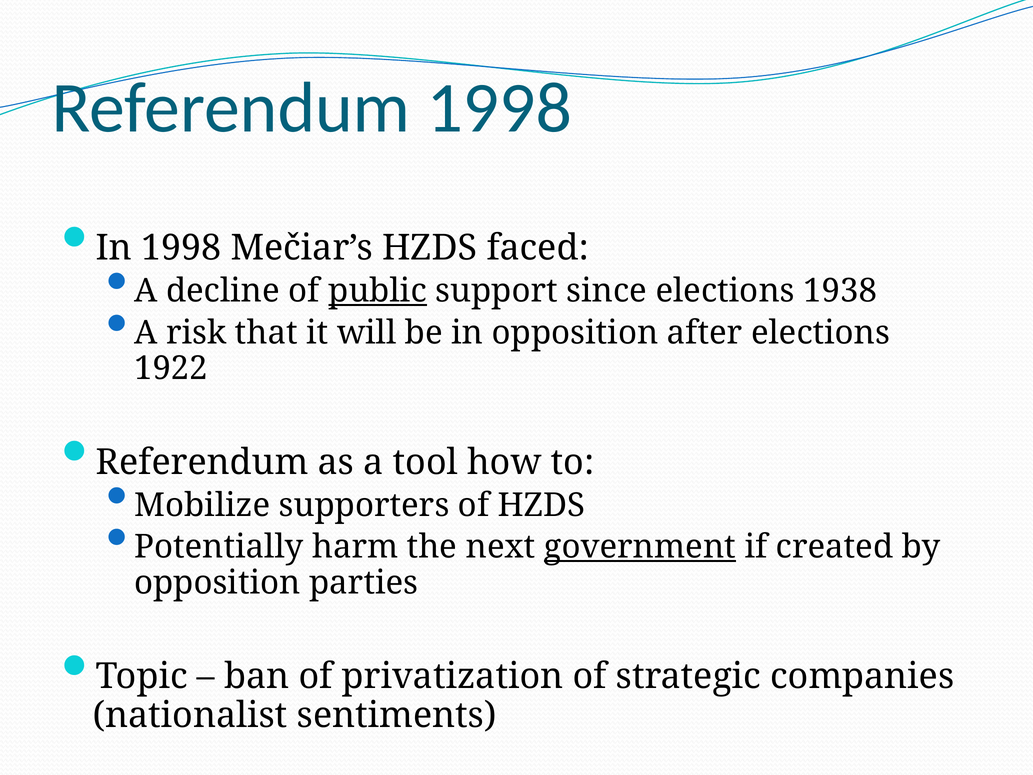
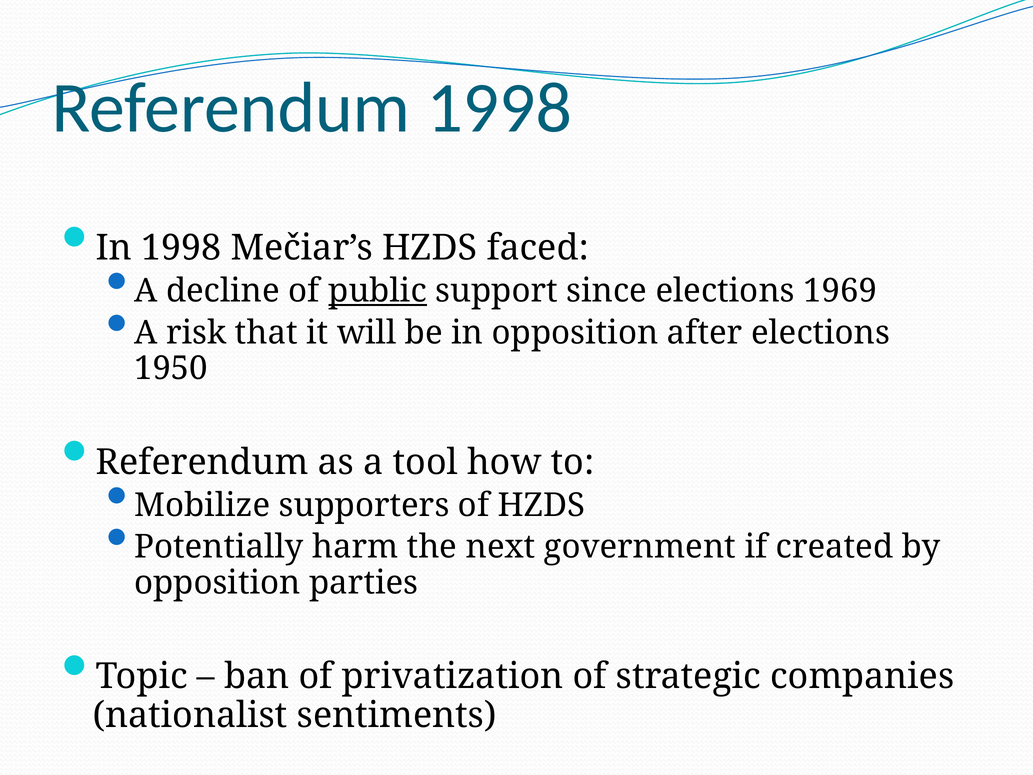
1938: 1938 -> 1969
1922: 1922 -> 1950
government underline: present -> none
